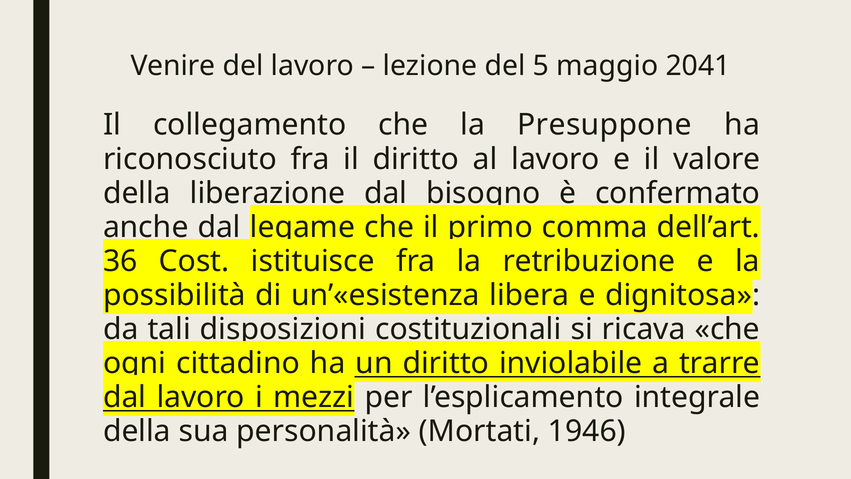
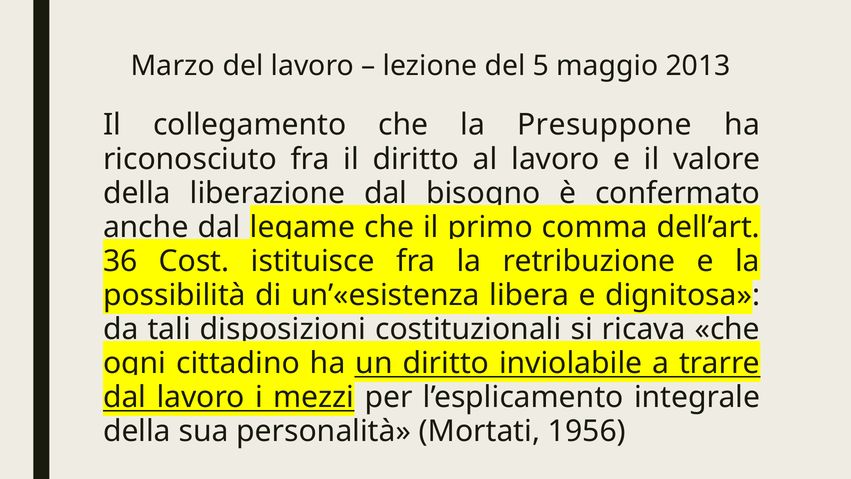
Venire: Venire -> Marzo
2041: 2041 -> 2013
1946: 1946 -> 1956
